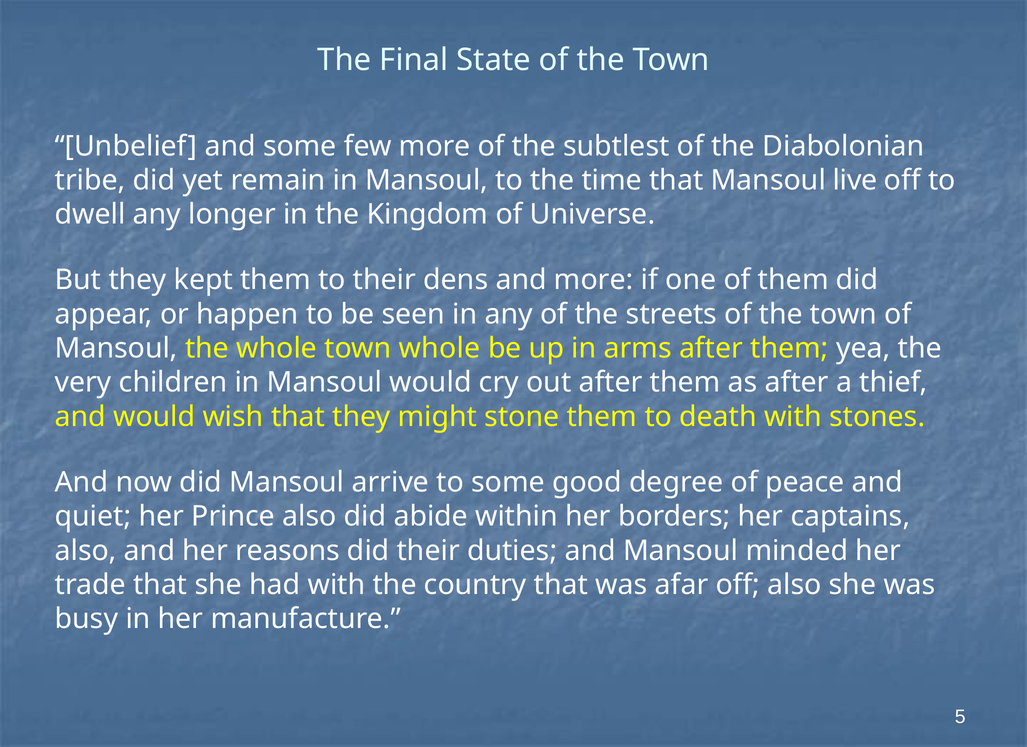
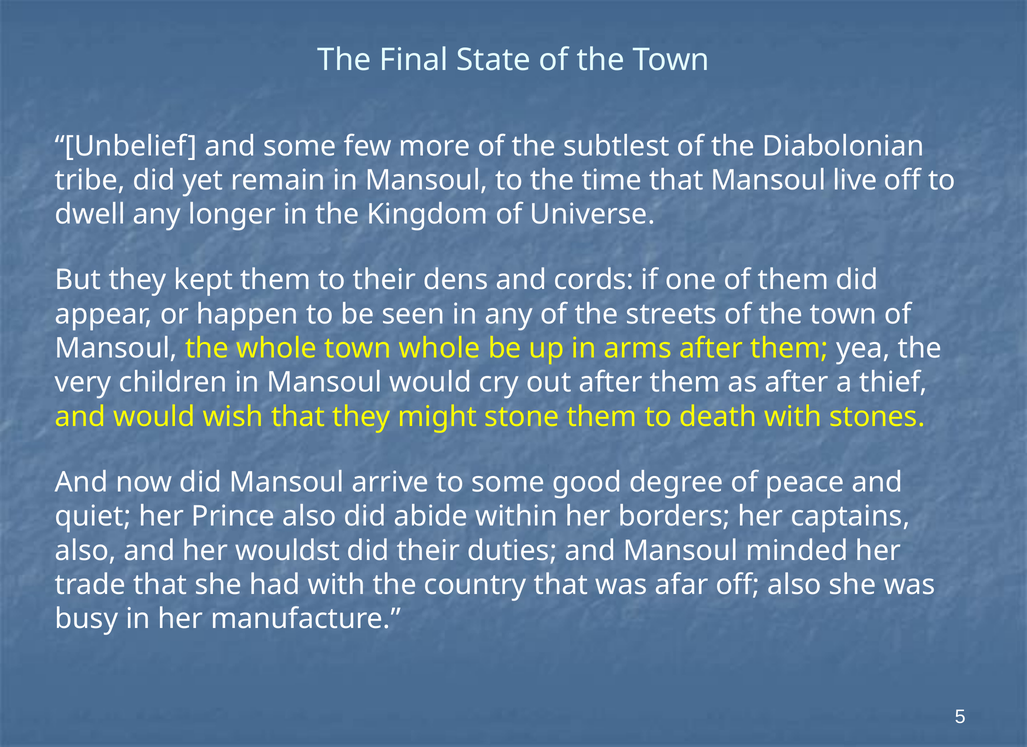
and more: more -> cords
reasons: reasons -> wouldst
